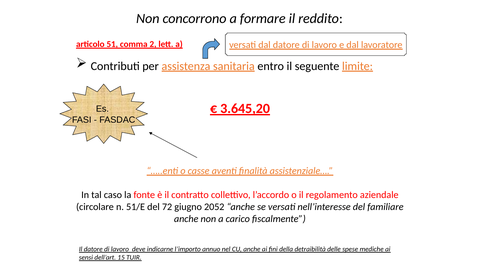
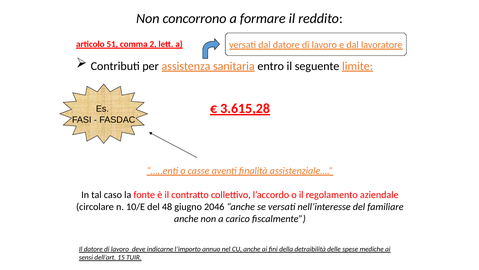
3.645,20: 3.645,20 -> 3.615,28
51/E: 51/E -> 10/E
72: 72 -> 48
2052: 2052 -> 2046
